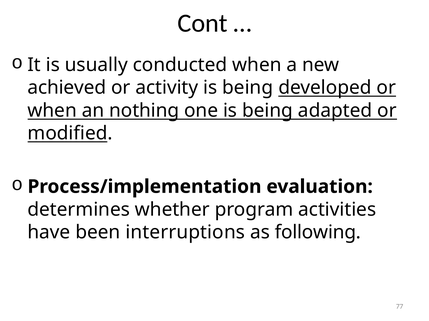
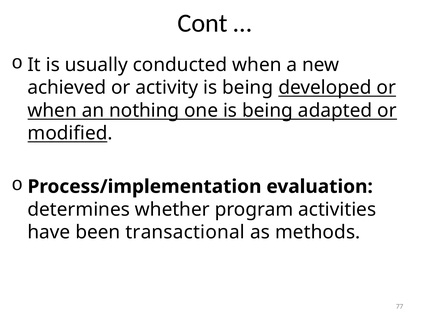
interruptions: interruptions -> transactional
following: following -> methods
